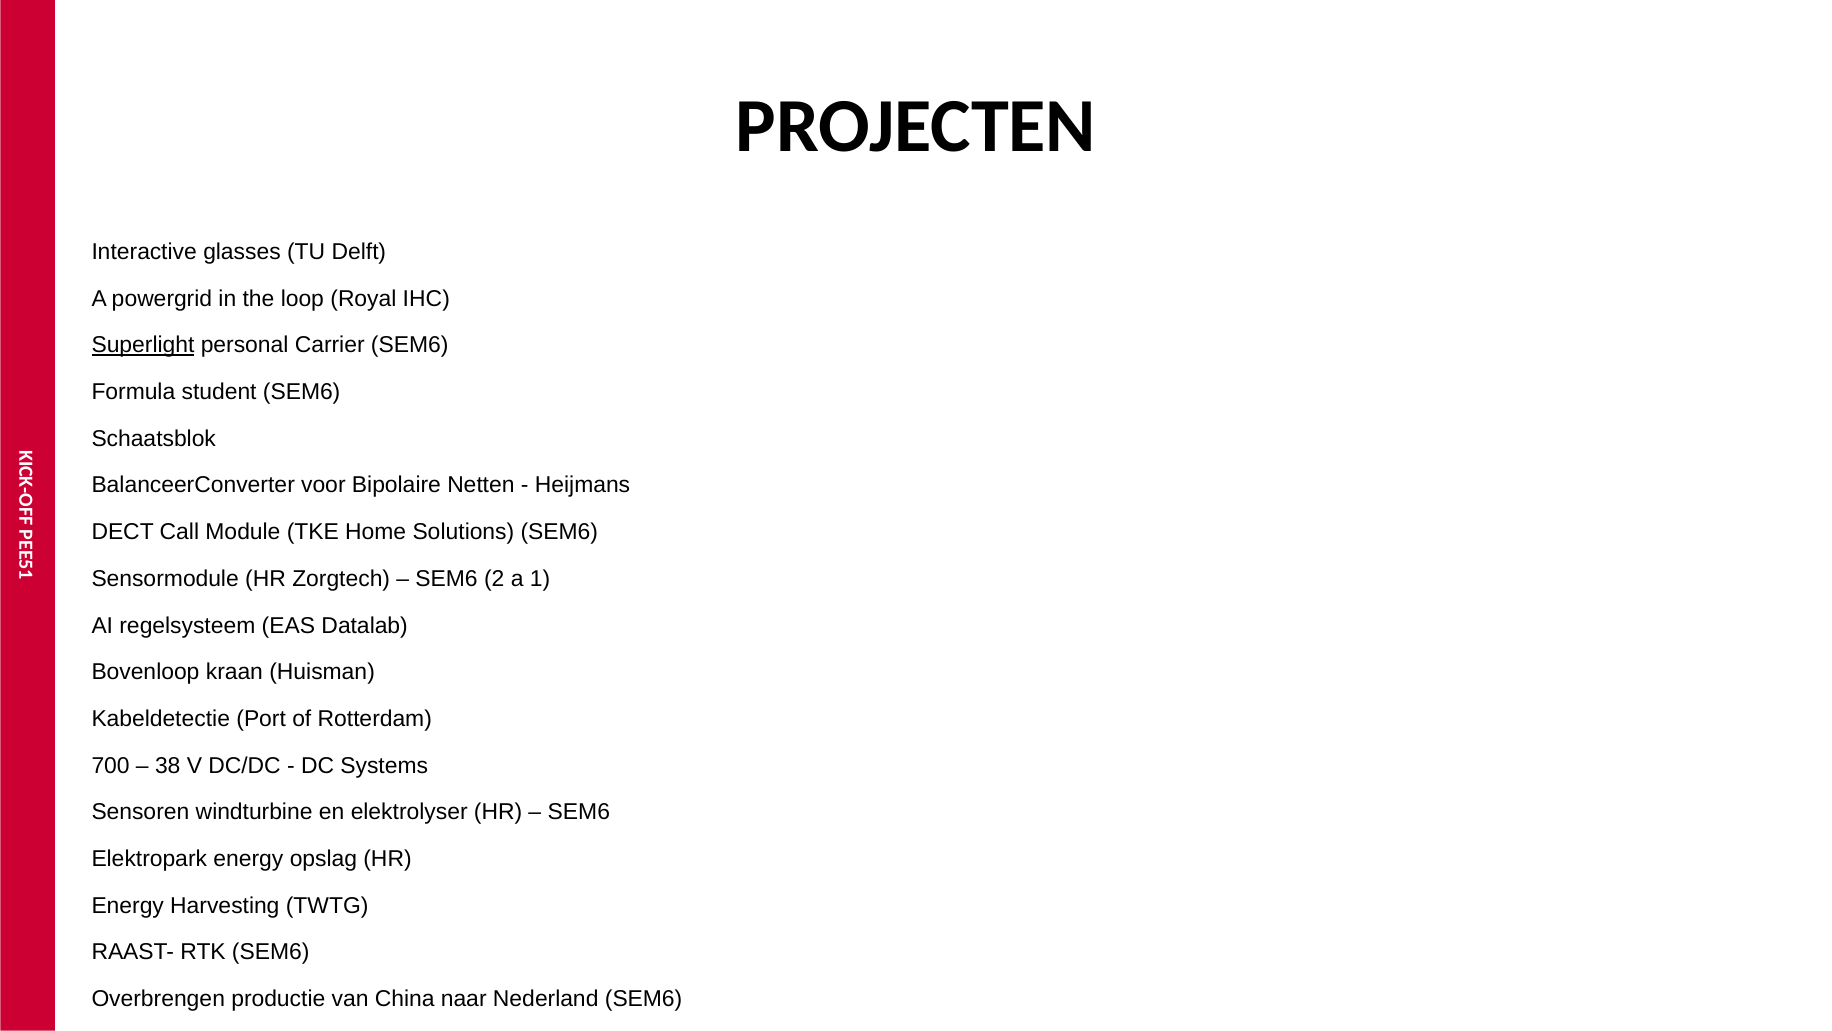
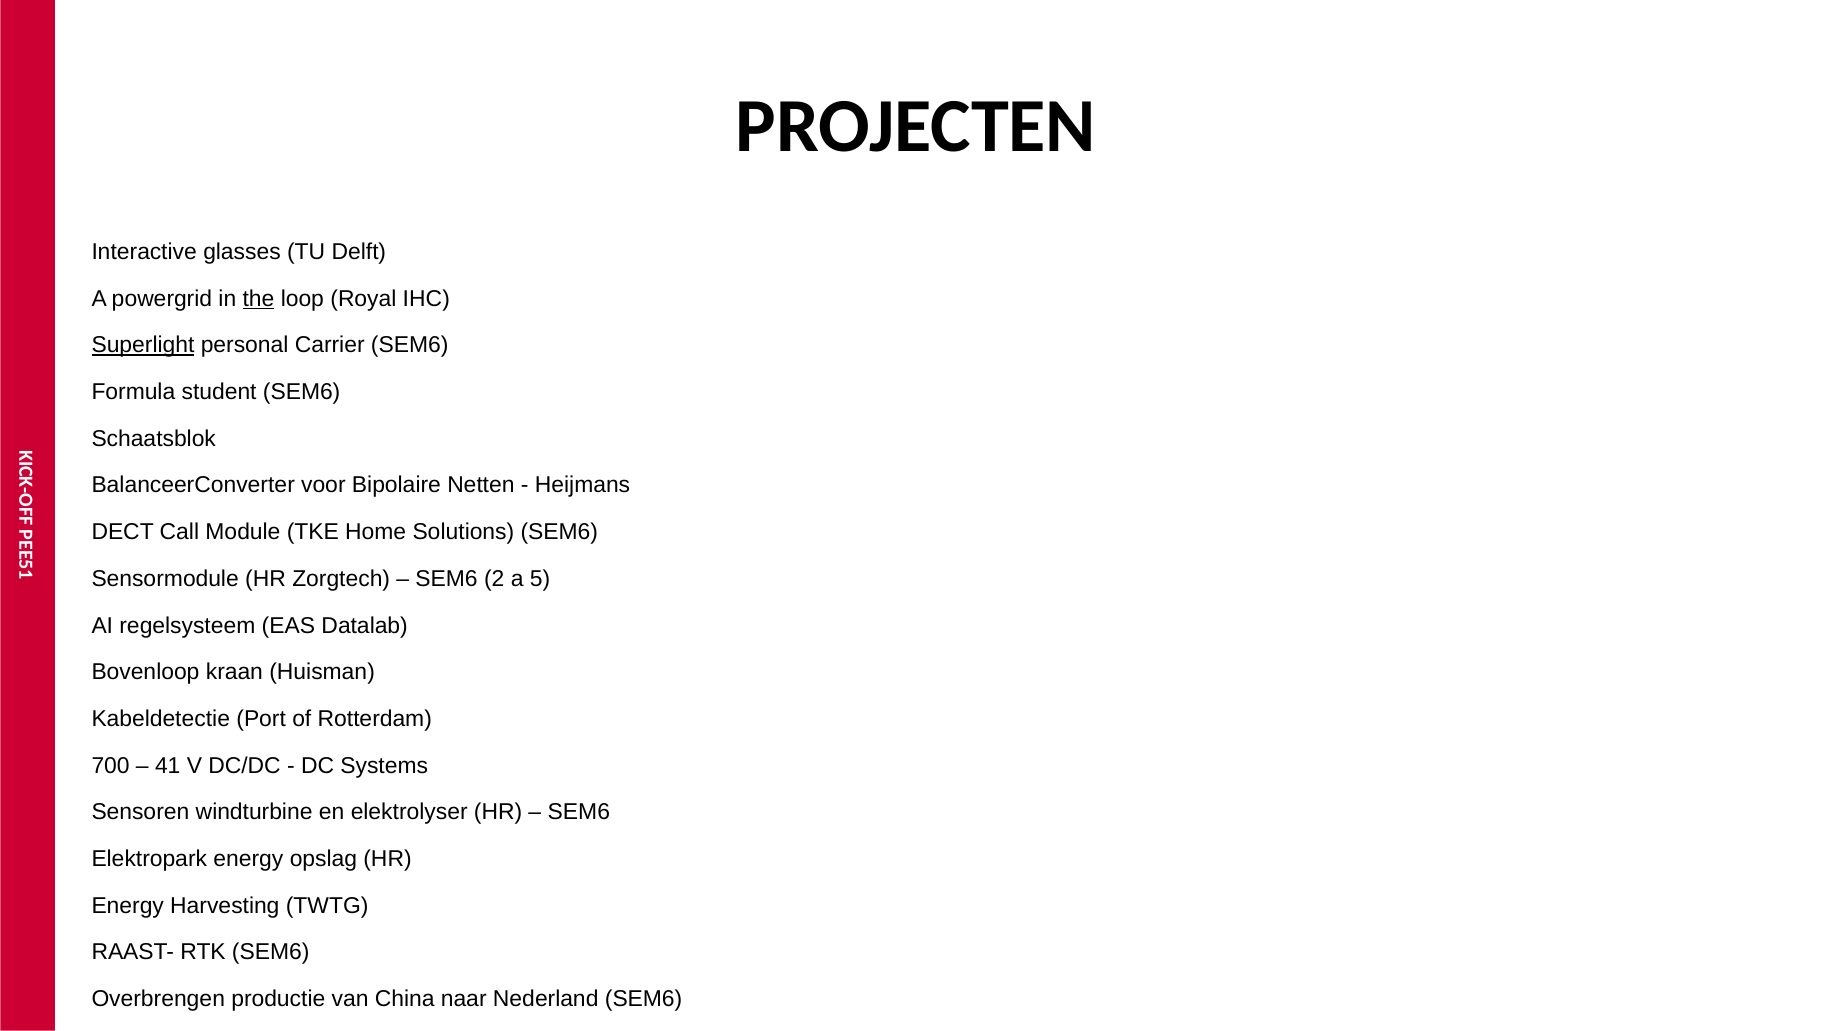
the underline: none -> present
a 1: 1 -> 5
38: 38 -> 41
